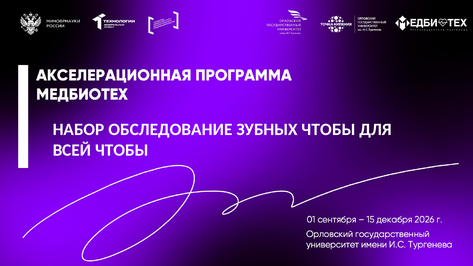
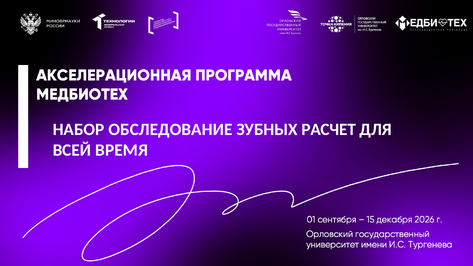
ЗУБНЫХ ЧТОБЫ: ЧТОБЫ -> РАСЧЕТ
ВСЕЙ ЧТОБЫ: ЧТОБЫ -> ВРЕМЯ
